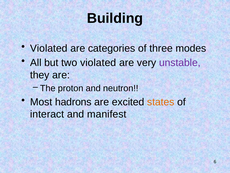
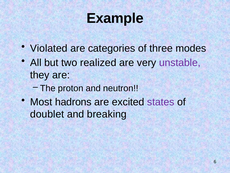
Building: Building -> Example
two violated: violated -> realized
states colour: orange -> purple
interact: interact -> doublet
manifest: manifest -> breaking
